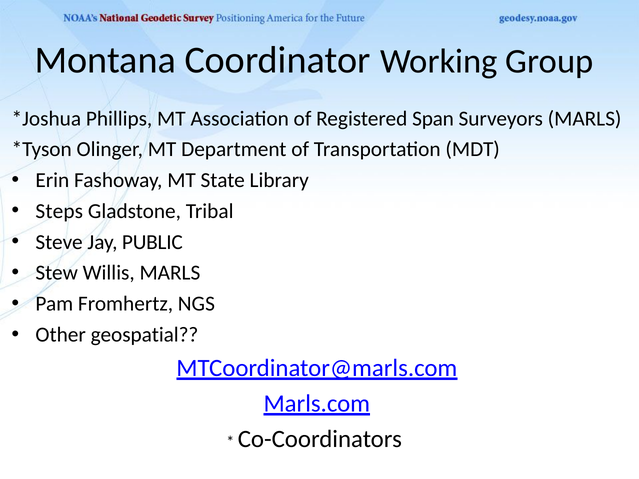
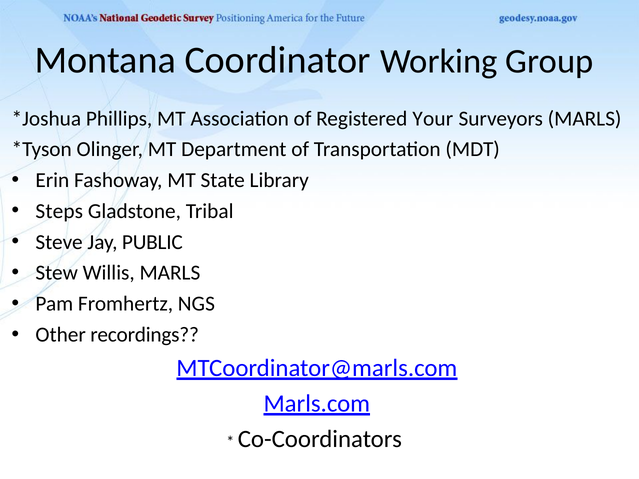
Span: Span -> Your
geospatial: geospatial -> recordings
